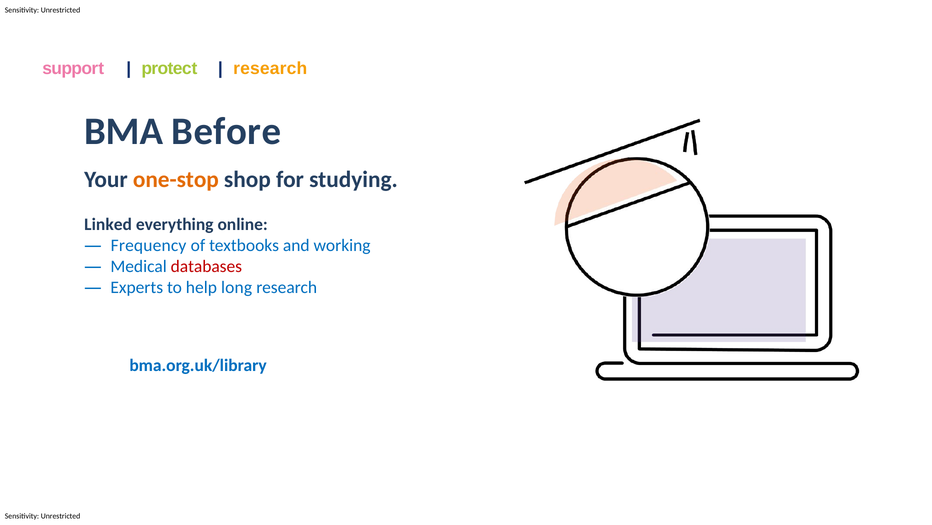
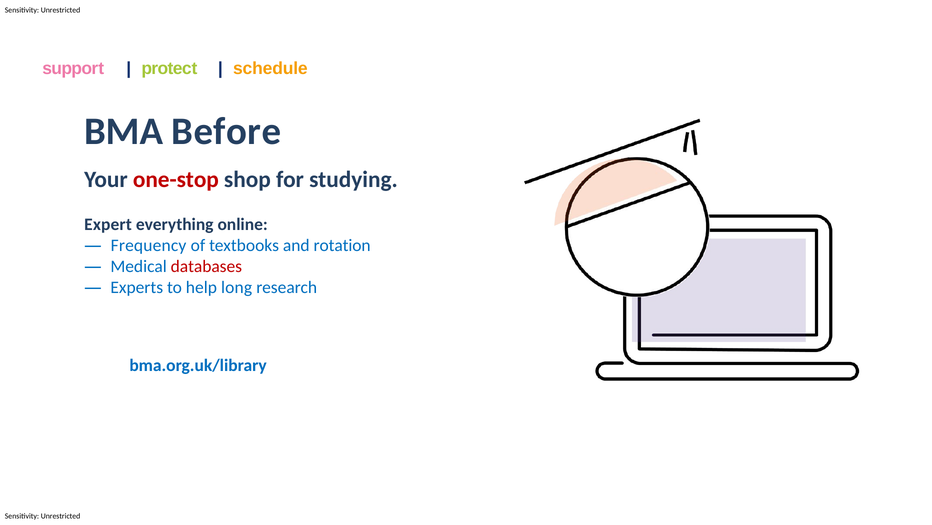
research at (270, 68): research -> schedule
one-stop colour: orange -> red
Linked: Linked -> Expert
working: working -> rotation
